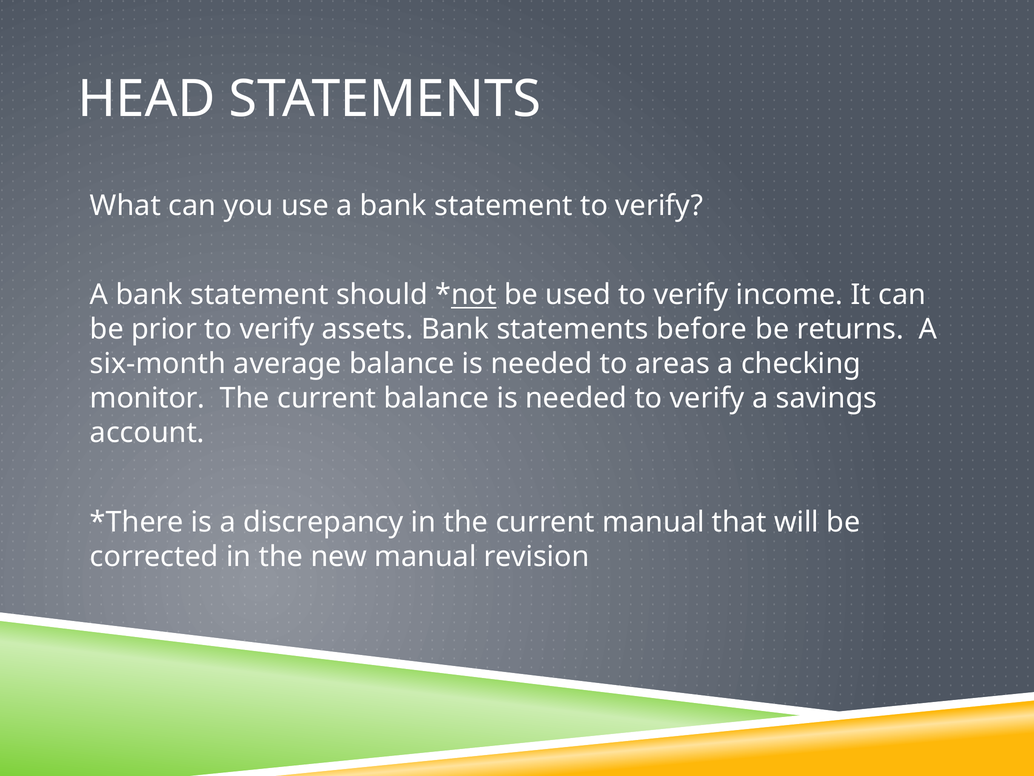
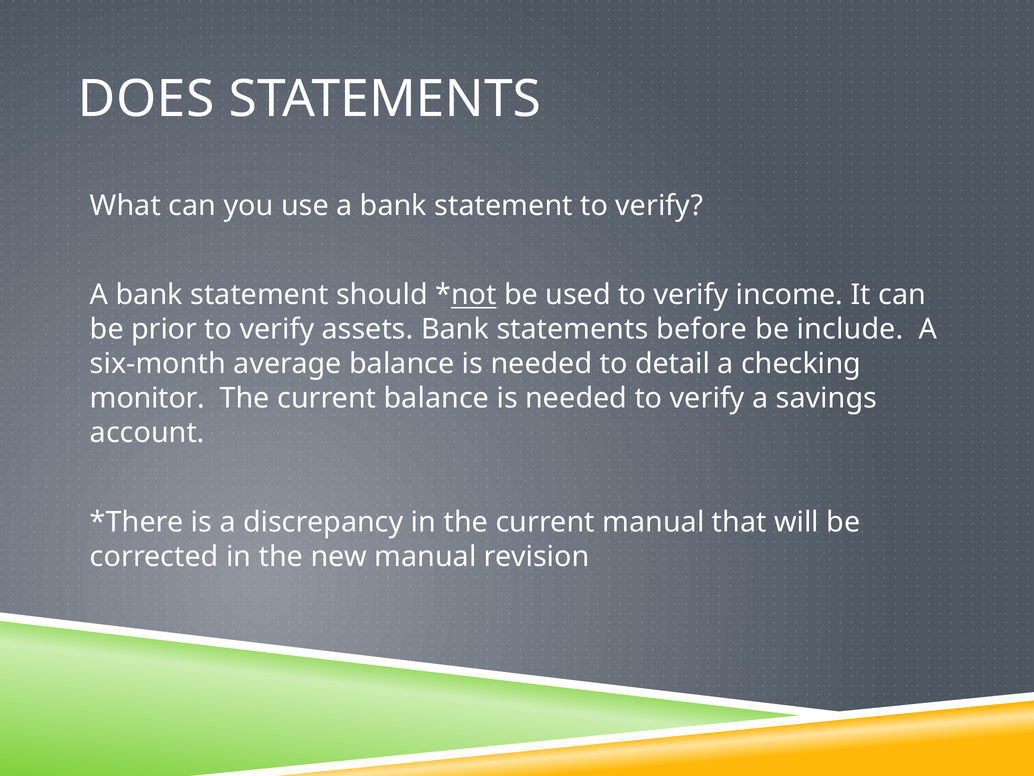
HEAD: HEAD -> DOES
returns: returns -> include
areas: areas -> detail
